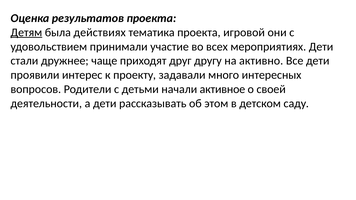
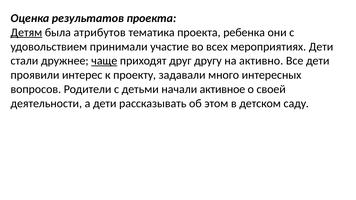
действиях: действиях -> атрибутов
игровой: игровой -> ребенка
чаще underline: none -> present
